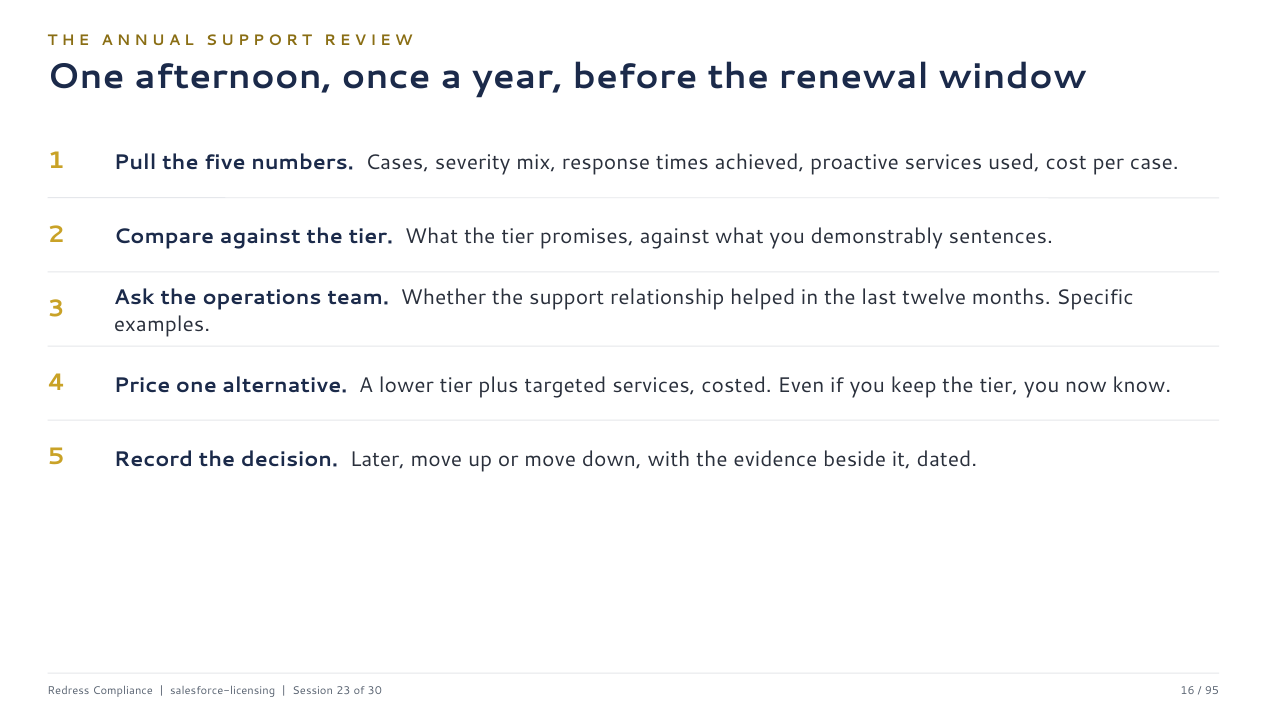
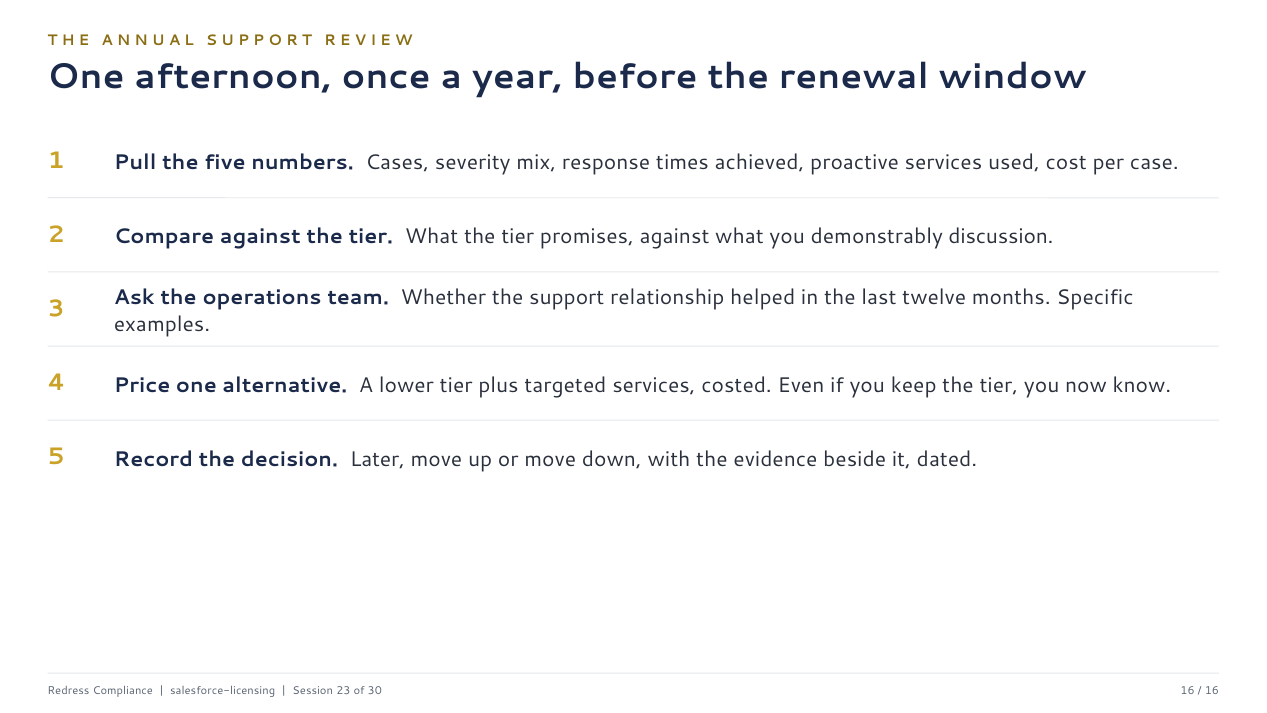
sentences: sentences -> discussion
95 at (1212, 691): 95 -> 16
